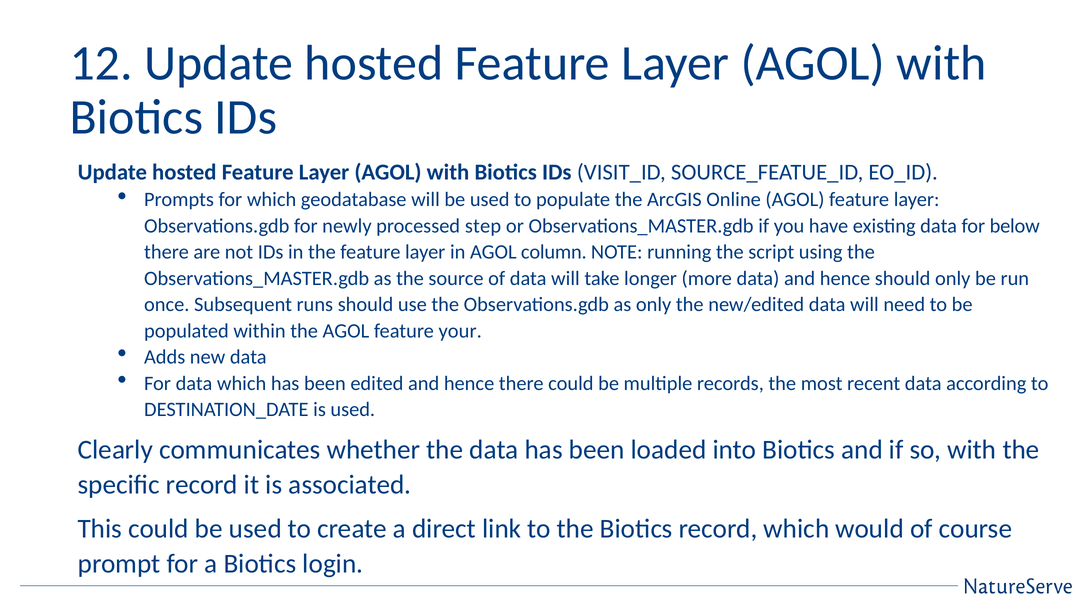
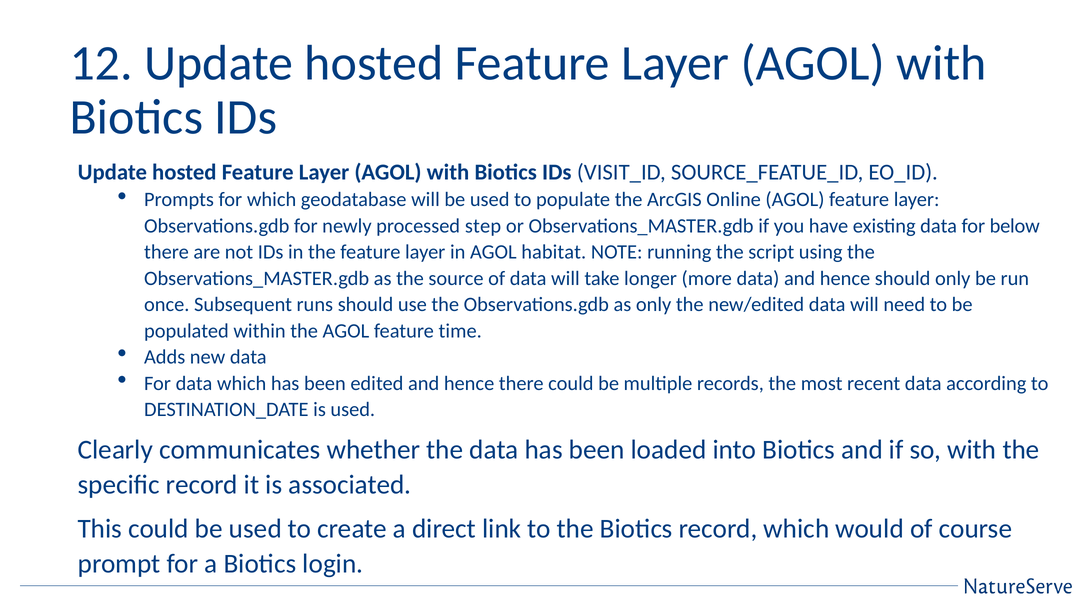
column: column -> habitat
your: your -> time
